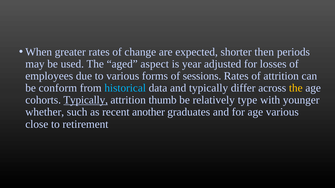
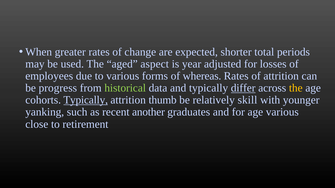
then: then -> total
sessions: sessions -> whereas
conform: conform -> progress
historical colour: light blue -> light green
differ underline: none -> present
type: type -> skill
whether: whether -> yanking
